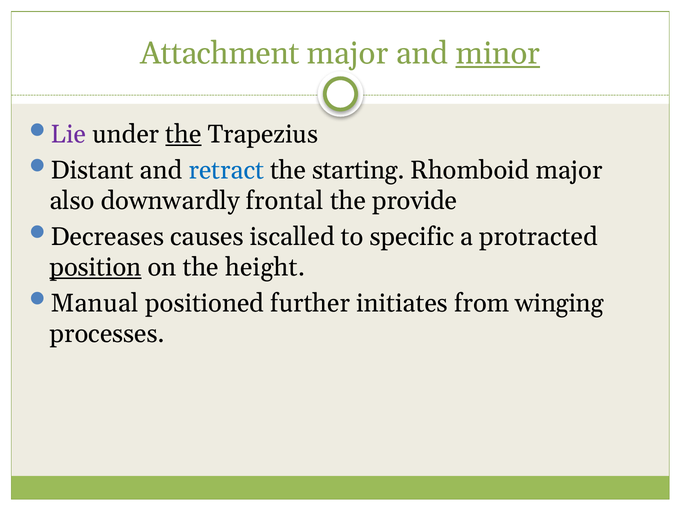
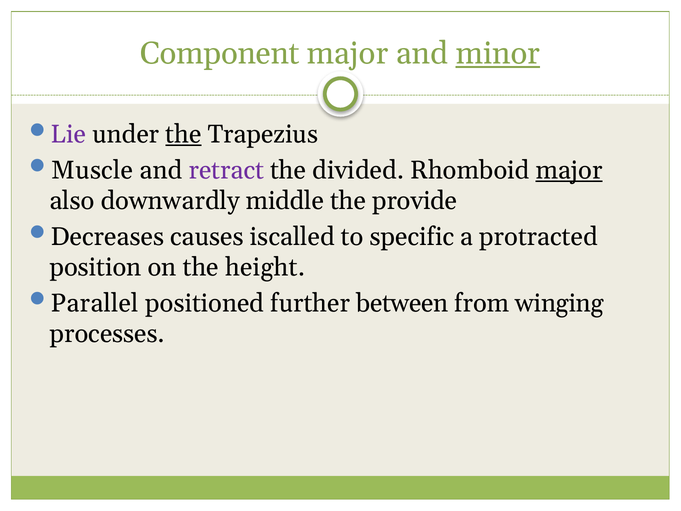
Attachment: Attachment -> Component
Distant: Distant -> Muscle
retract colour: blue -> purple
starting: starting -> divided
major at (569, 170) underline: none -> present
frontal: frontal -> middle
position underline: present -> none
Manual: Manual -> Parallel
initiates: initiates -> between
